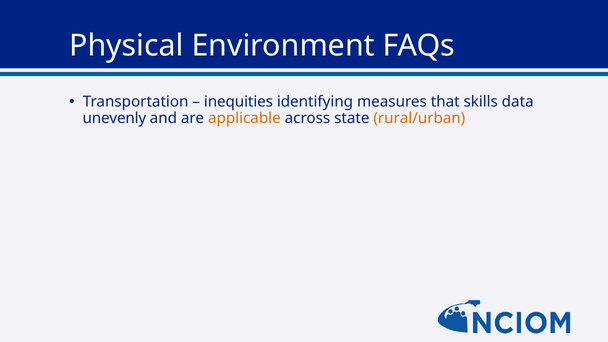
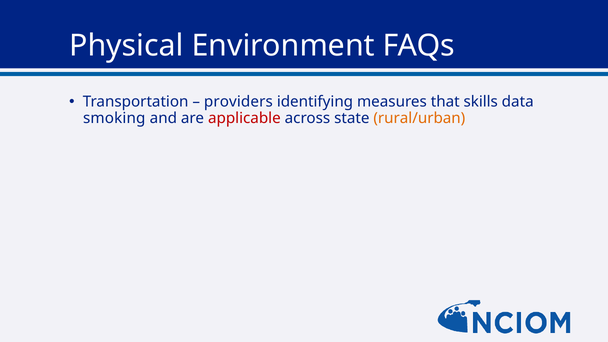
inequities: inequities -> providers
unevenly: unevenly -> smoking
applicable colour: orange -> red
